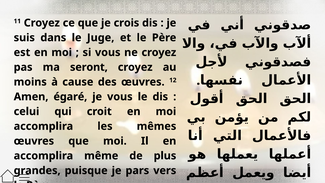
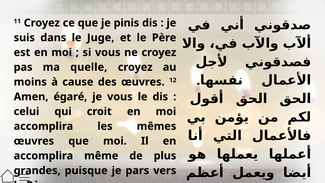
crois: crois -> pinis
seront: seront -> quelle
